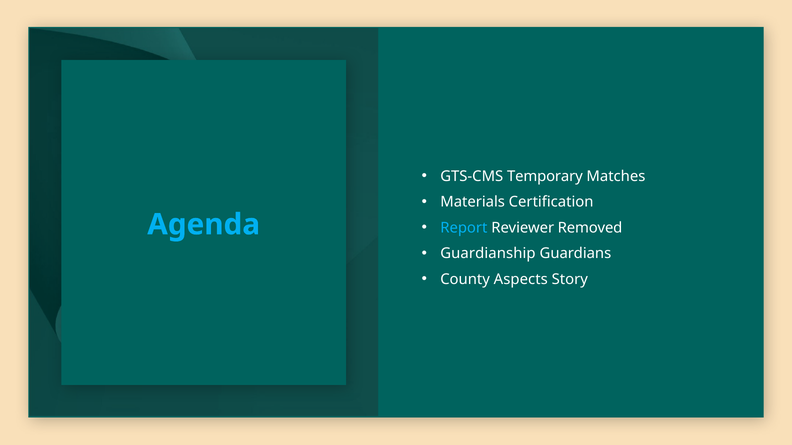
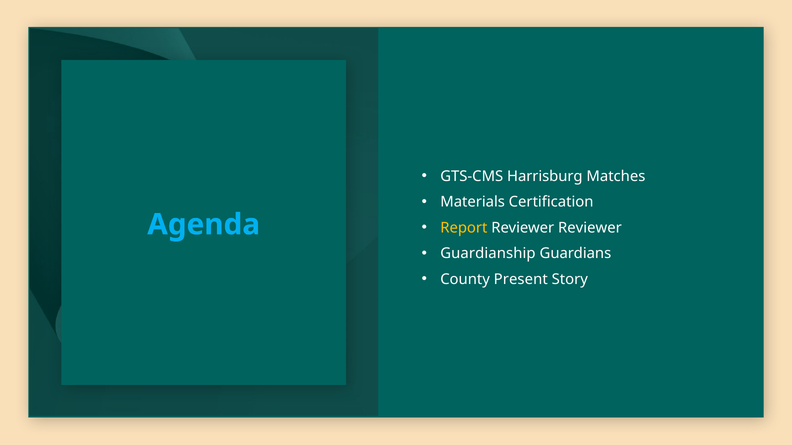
Temporary: Temporary -> Harrisburg
Report colour: light blue -> yellow
Reviewer Removed: Removed -> Reviewer
Aspects: Aspects -> Present
